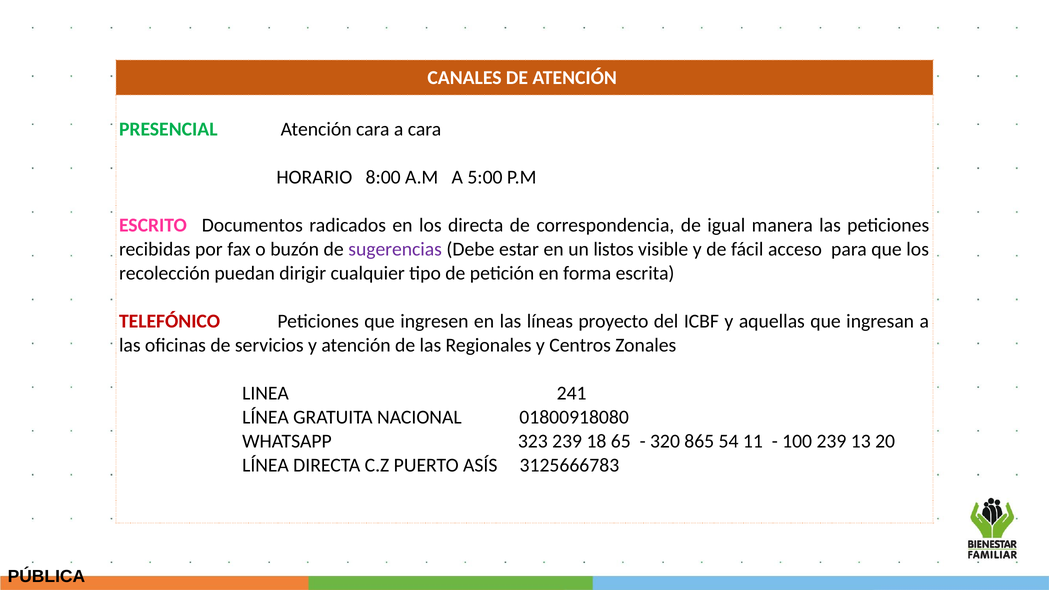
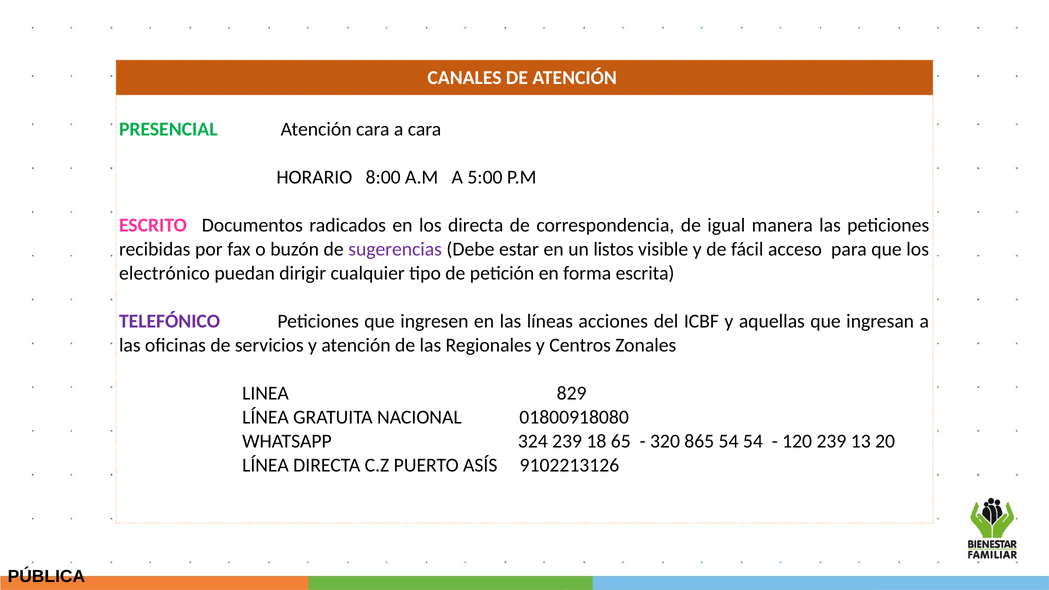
recolección: recolección -> electrónico
TELEFÓNICO colour: red -> purple
proyecto: proyecto -> acciones
241: 241 -> 829
323: 323 -> 324
54 11: 11 -> 54
100: 100 -> 120
3125666783: 3125666783 -> 9102213126
